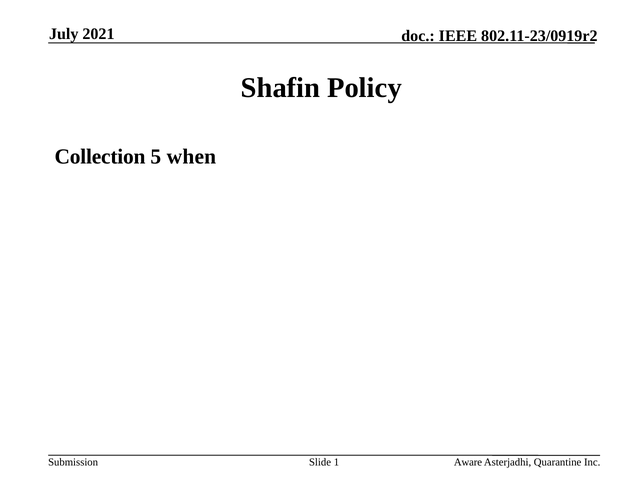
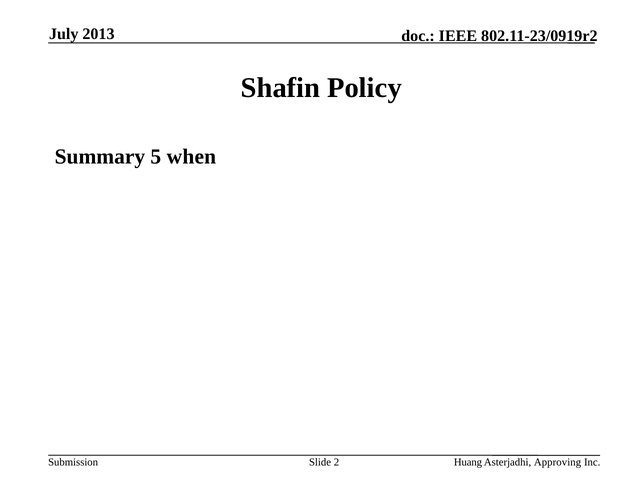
2021: 2021 -> 2013
Collection: Collection -> Summary
1: 1 -> 2
Aware: Aware -> Huang
Quarantine: Quarantine -> Approving
